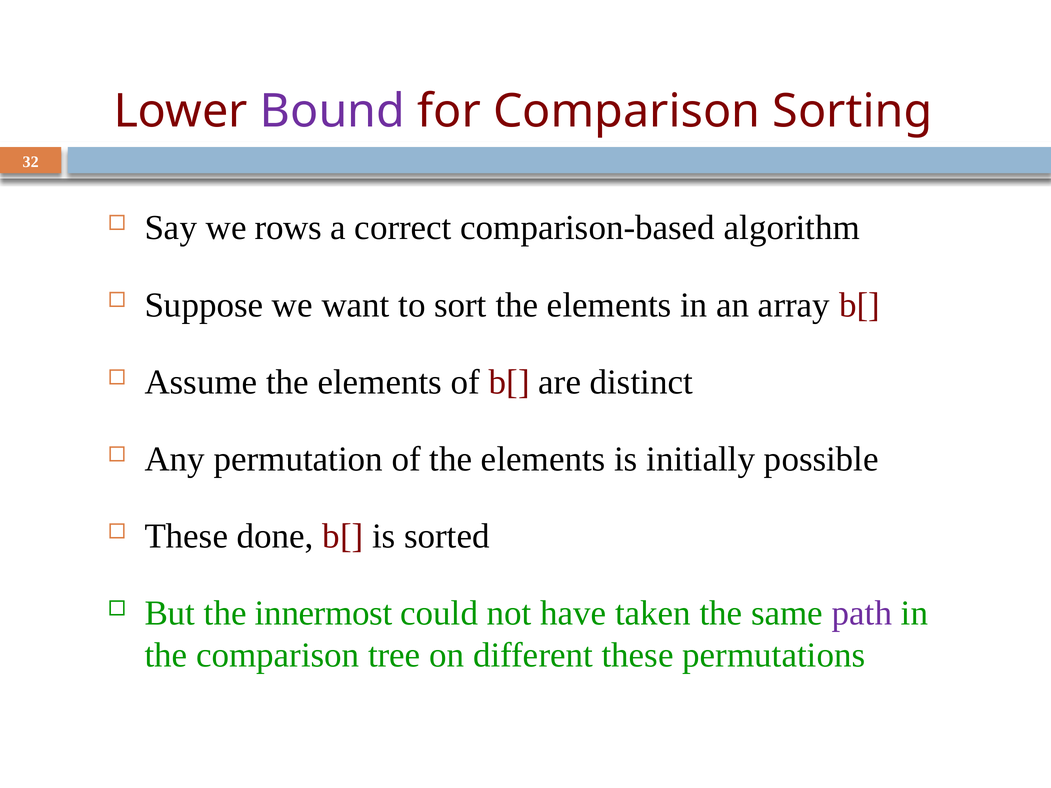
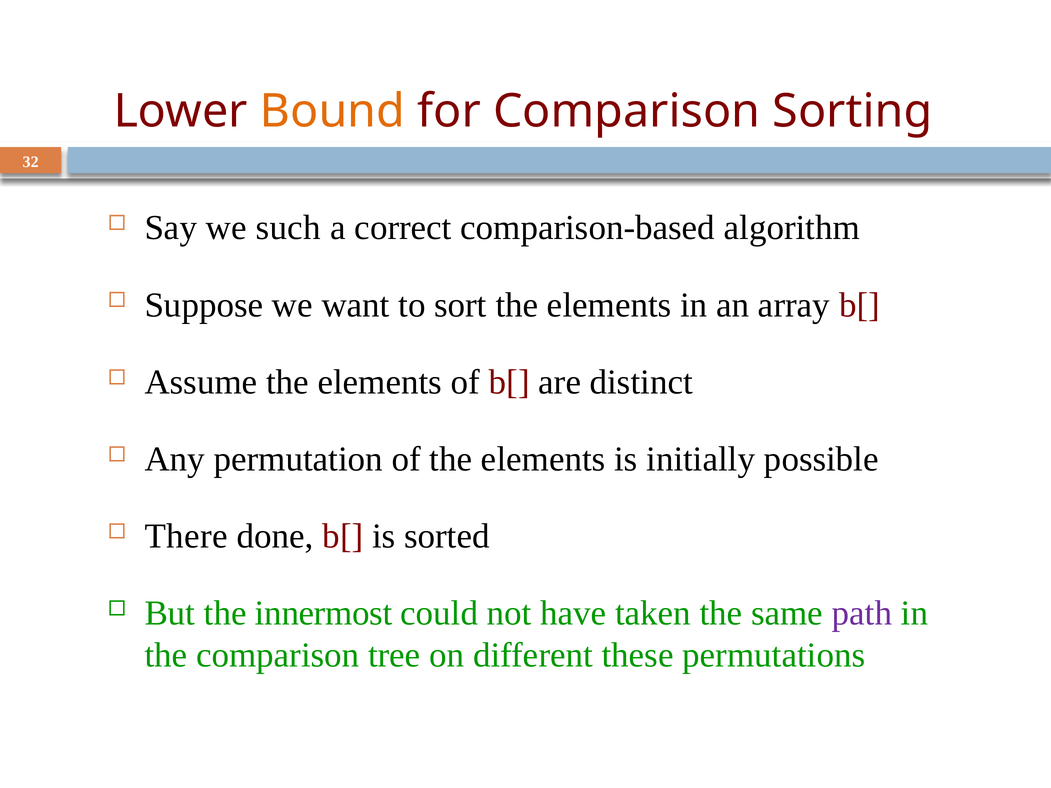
Bound colour: purple -> orange
rows: rows -> such
These at (186, 536): These -> There
